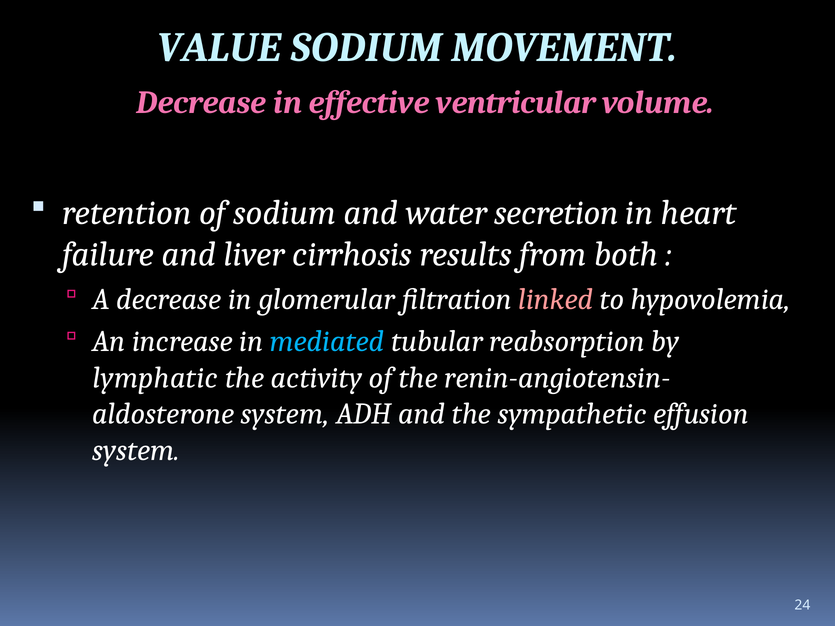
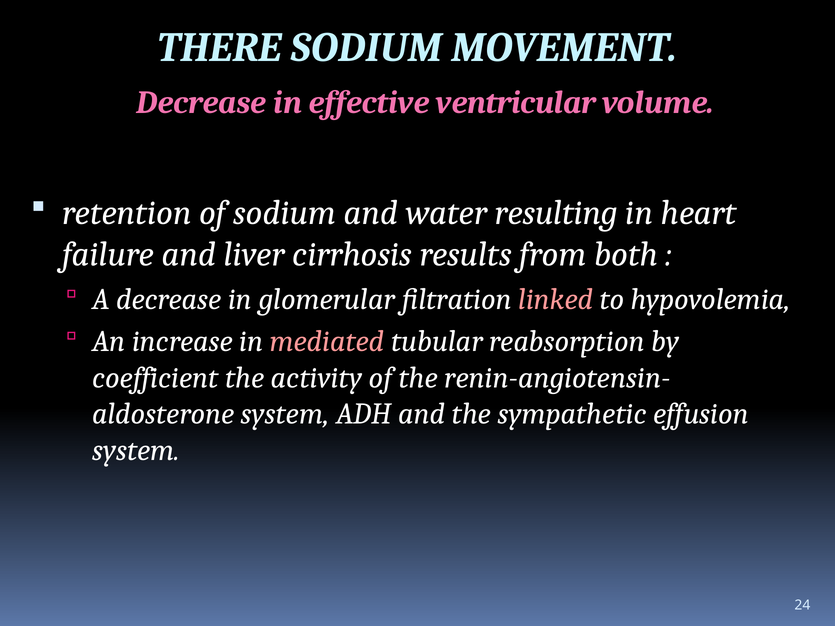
VALUE: VALUE -> THERE
secretion: secretion -> resulting
mediated colour: light blue -> pink
lymphatic: lymphatic -> coefficient
